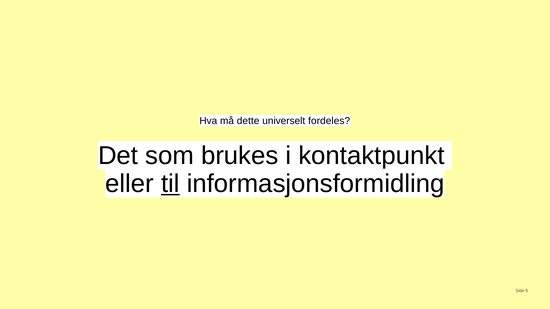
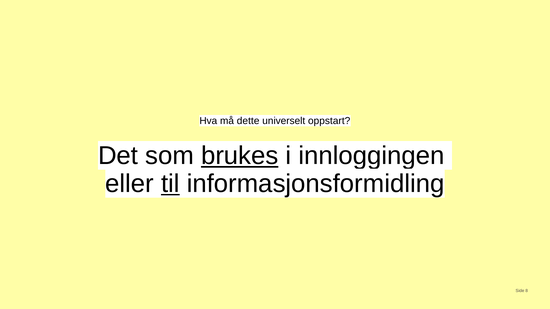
fordeles: fordeles -> oppstart
brukes underline: none -> present
kontaktpunkt: kontaktpunkt -> innloggingen
